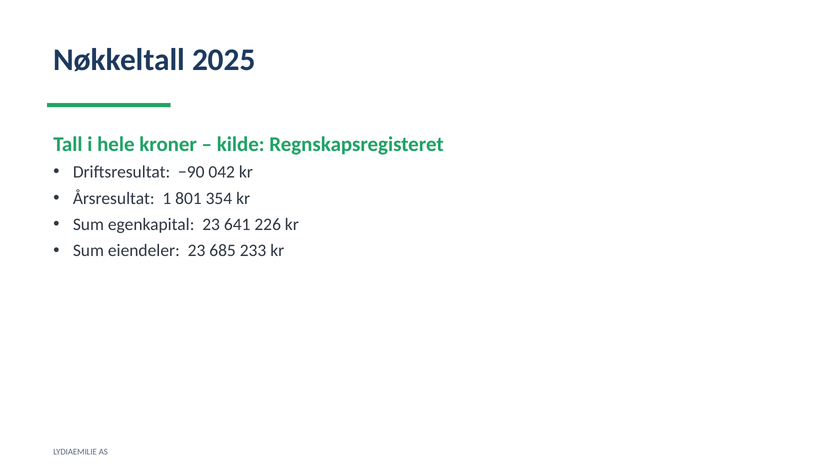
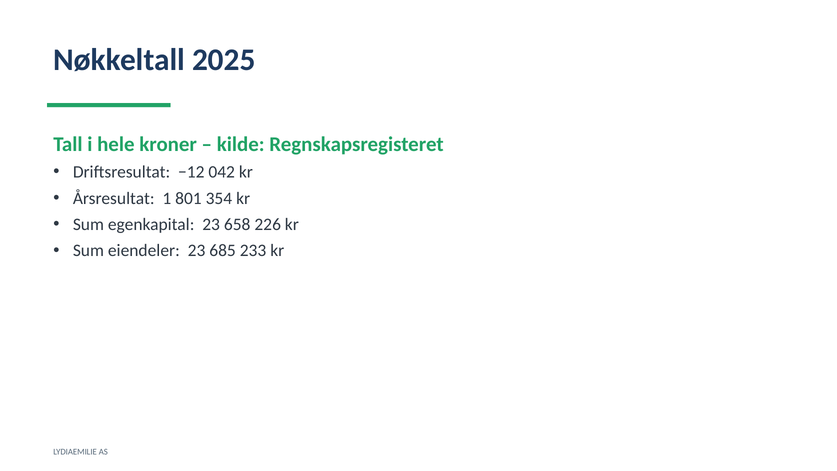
−90: −90 -> −12
641: 641 -> 658
